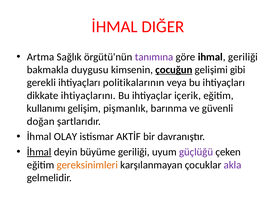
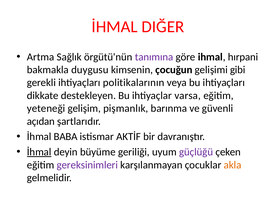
ihmal geriliği: geriliği -> hırpani
çocuğun underline: present -> none
ihtiyaçlarını: ihtiyaçlarını -> destekleyen
içerik: içerik -> varsa
kullanımı: kullanımı -> yeteneği
doğan: doğan -> açıdan
OLAY: OLAY -> BABA
gereksinimleri colour: orange -> purple
akla colour: purple -> orange
